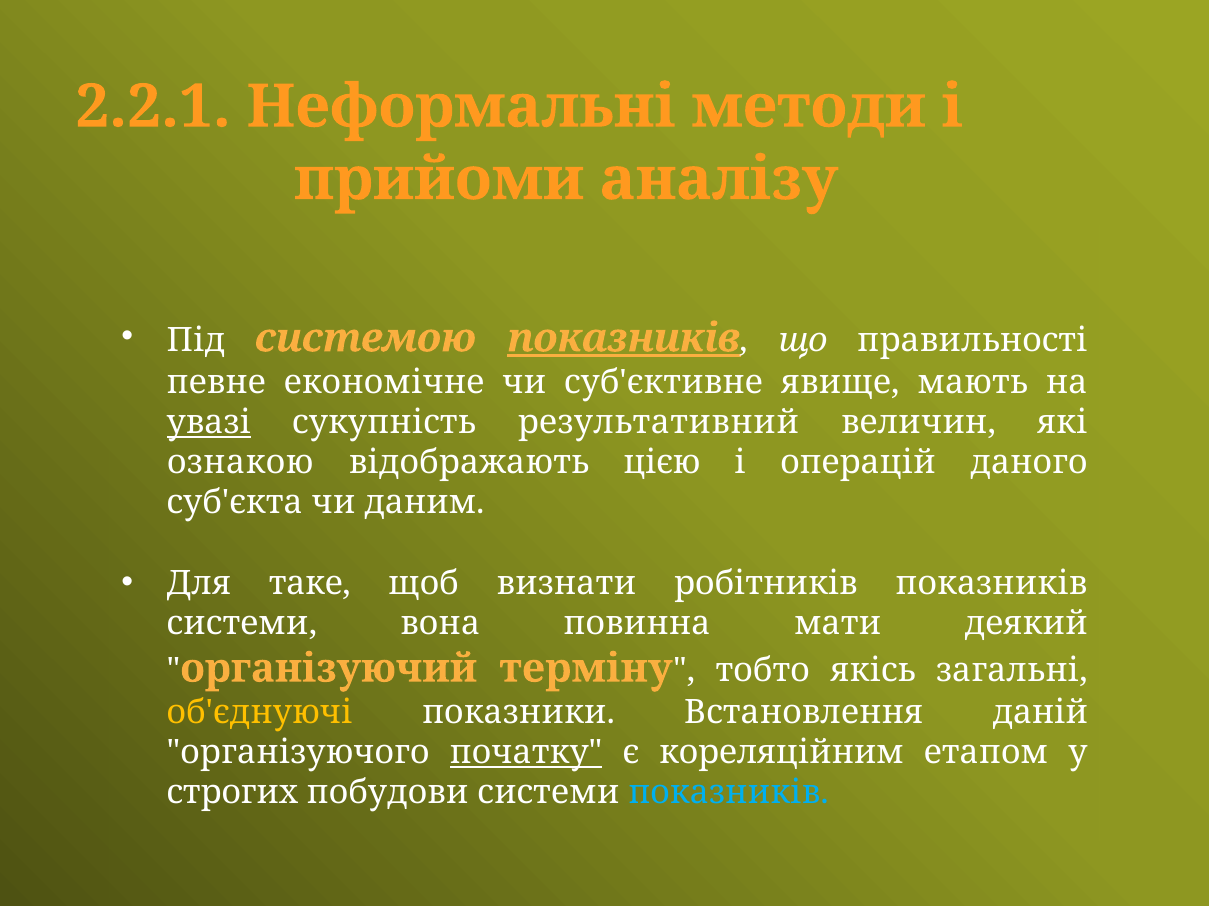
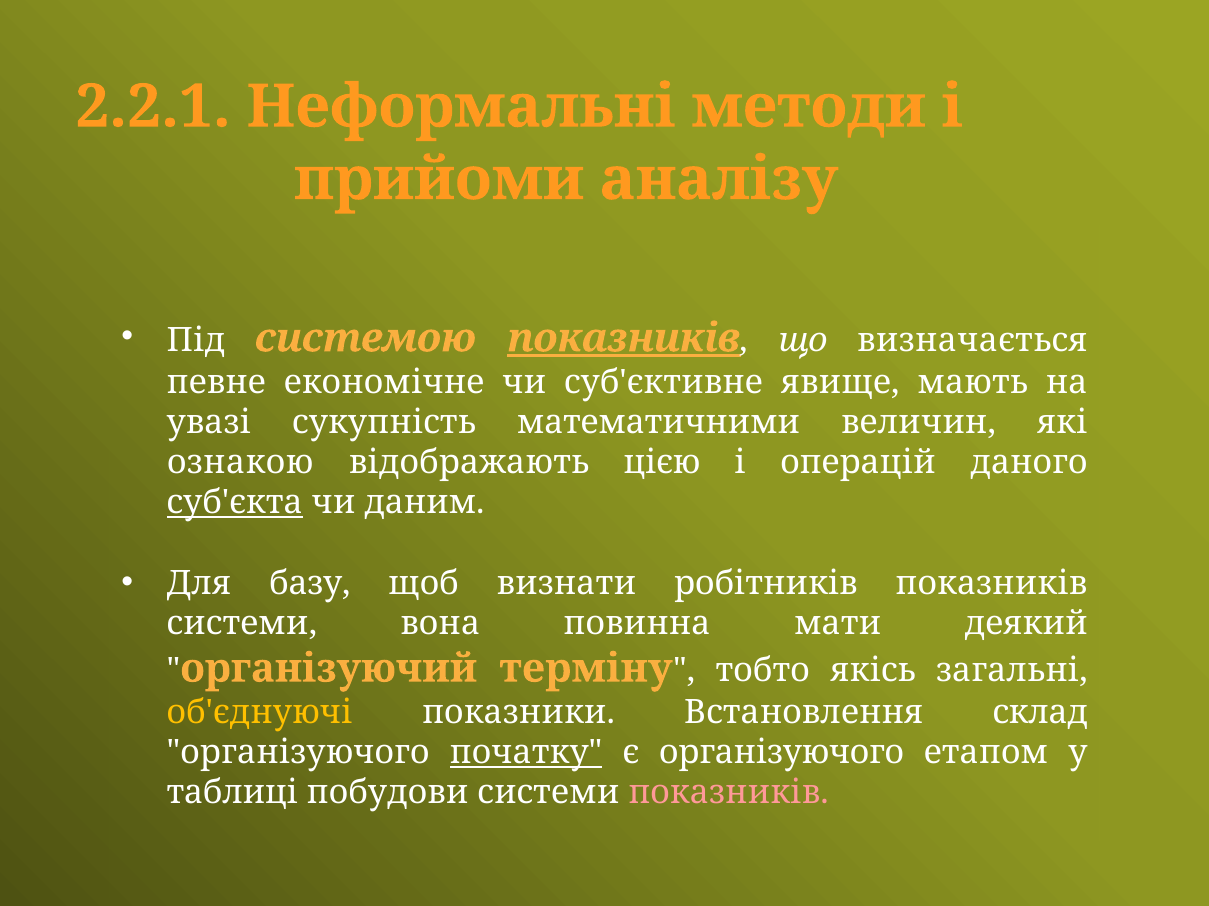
правильності: правильності -> визначається
увазі underline: present -> none
результативний: результативний -> математичними
суб'єкта underline: none -> present
таке: таке -> базу
даній: даній -> склад
є кореляційним: кореляційним -> організуючого
строгих: строгих -> таблиці
показників at (729, 793) colour: light blue -> pink
